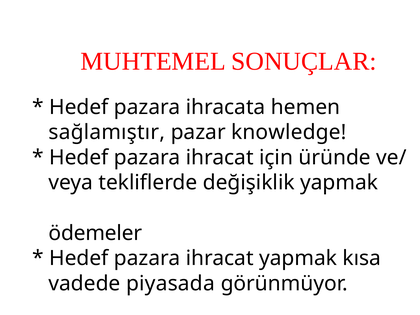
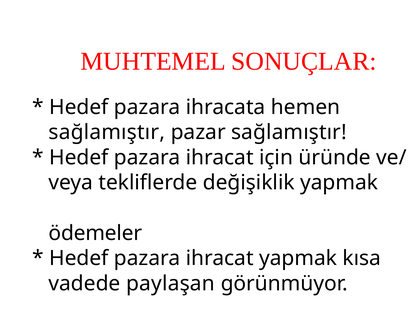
pazar knowledge: knowledge -> sağlamıştır
piyasada: piyasada -> paylaşan
